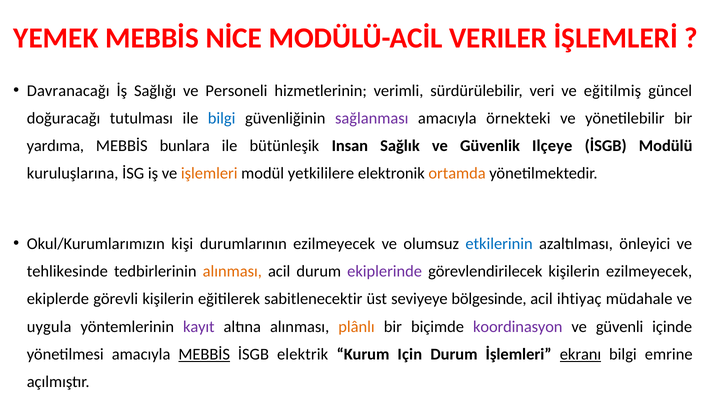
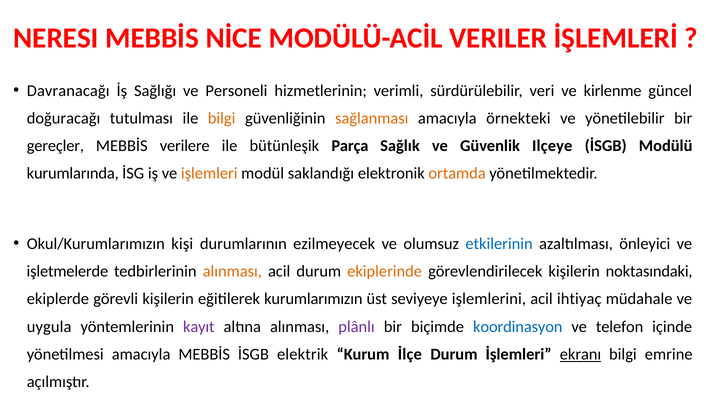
YEMEK: YEMEK -> NERESI
eğitilmiş: eğitilmiş -> kirlenme
bilgi at (222, 118) colour: blue -> orange
sağlanması colour: purple -> orange
yardıma: yardıma -> gereçler
bunlara: bunlara -> verilere
Insan: Insan -> Parça
kuruluşlarına: kuruluşlarına -> kurumlarında
yetkililere: yetkililere -> saklandığı
tehlikesinde: tehlikesinde -> işletmelerde
ekiplerinde colour: purple -> orange
kişilerin ezilmeyecek: ezilmeyecek -> noktasındaki
sabitlenecektir: sabitlenecektir -> kurumlarımızın
bölgesinde: bölgesinde -> işlemlerini
plânlı colour: orange -> purple
koordinasyon colour: purple -> blue
güvenli: güvenli -> telefon
MEBBİS at (204, 354) underline: present -> none
Için: Için -> İlçe
